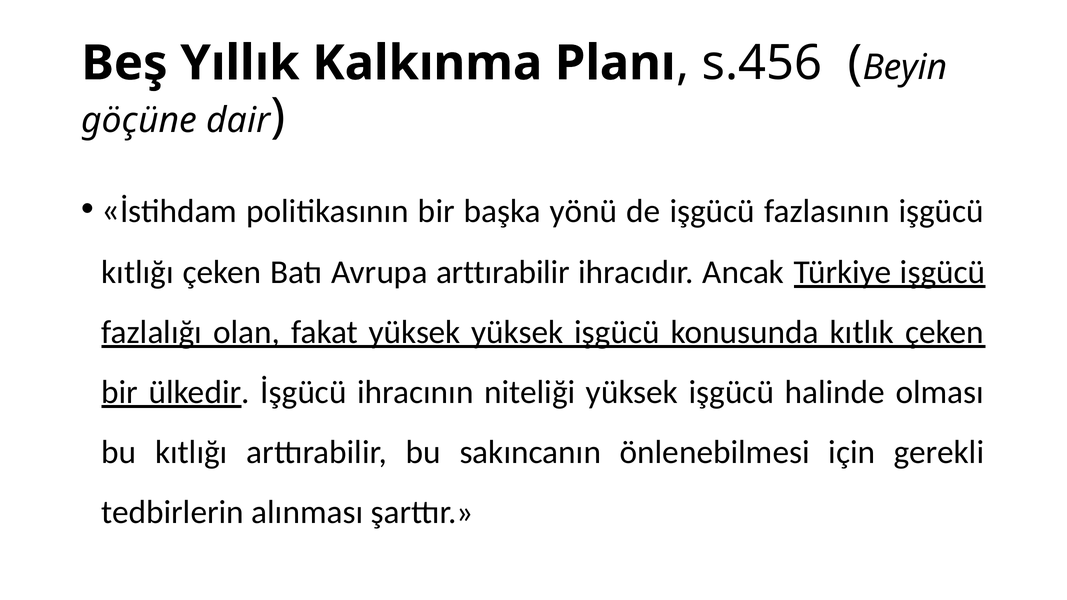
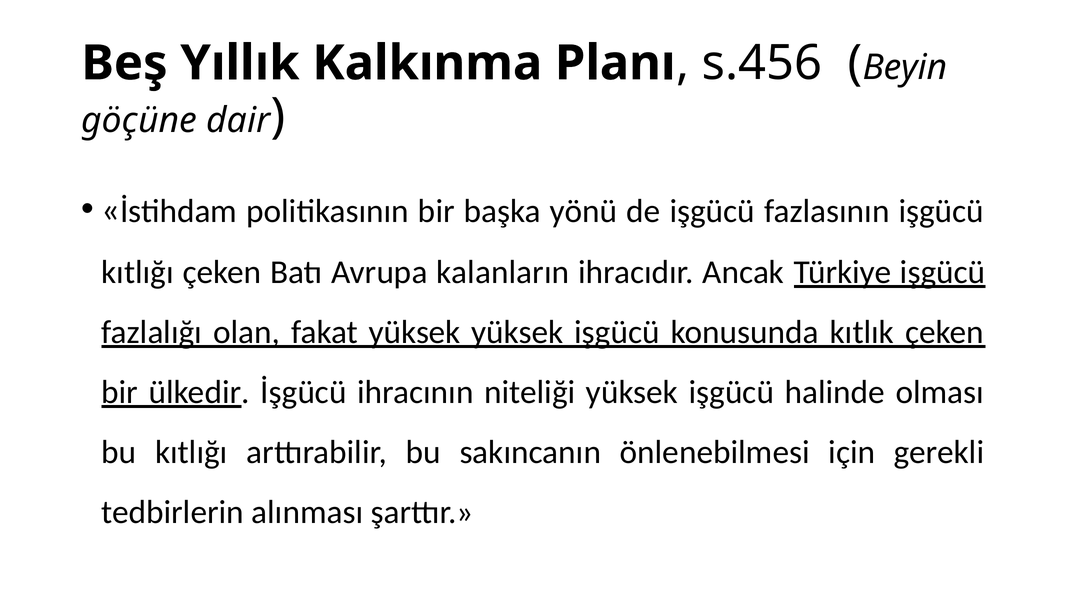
Avrupa arttırabilir: arttırabilir -> kalanların
